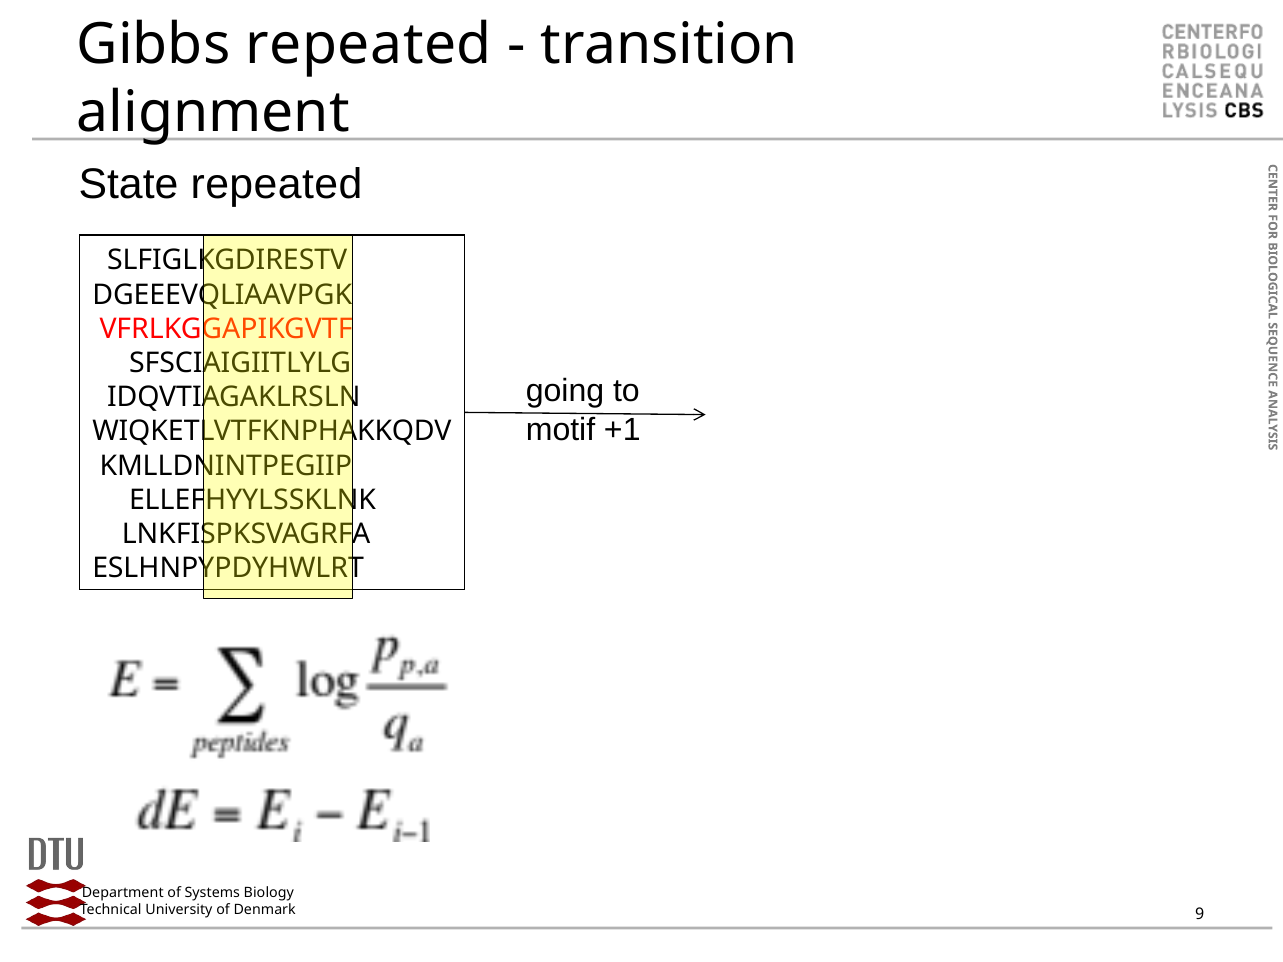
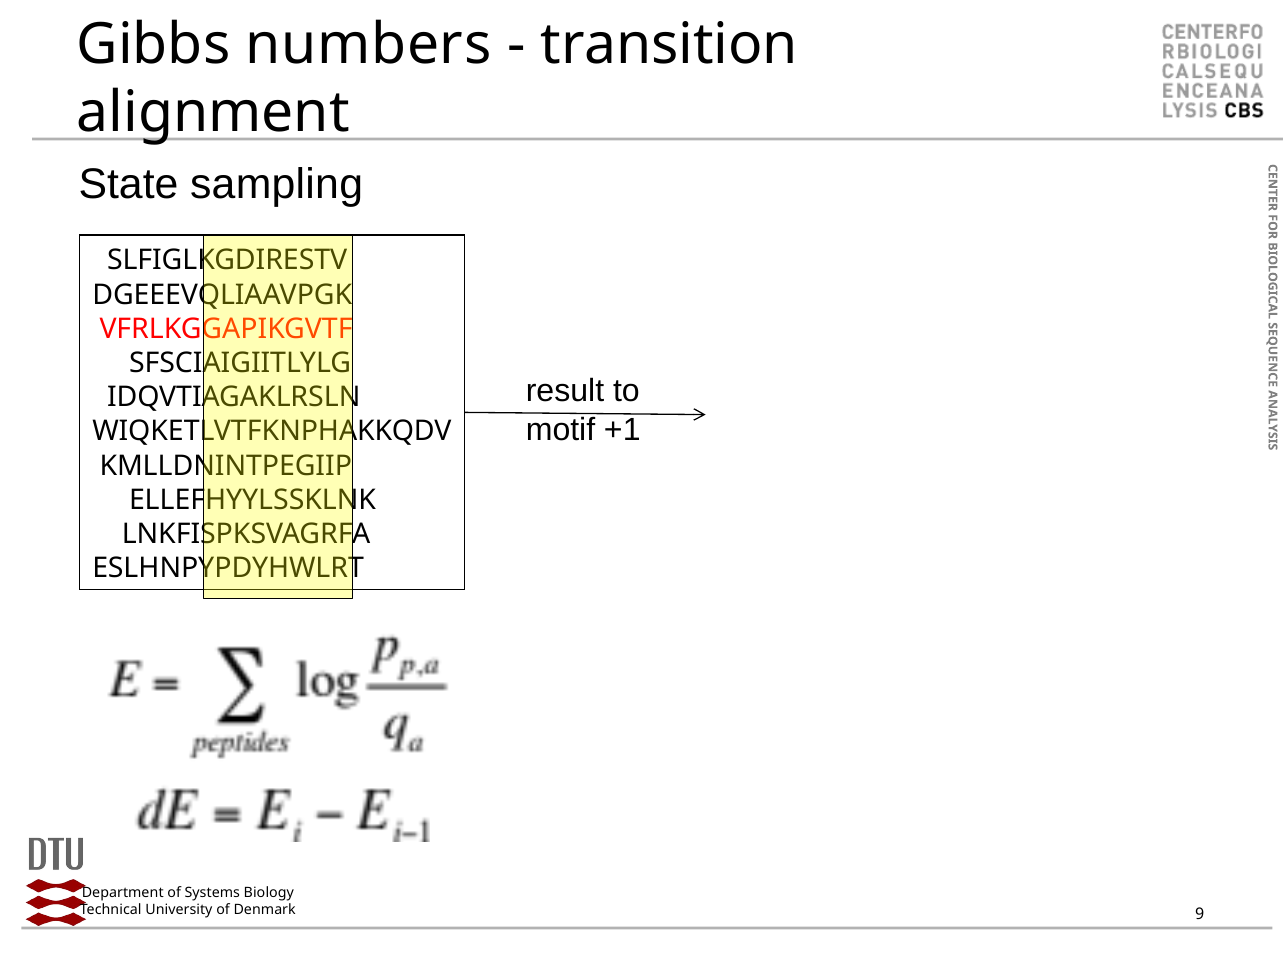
Gibbs repeated: repeated -> numbers
State repeated: repeated -> sampling
going: going -> result
